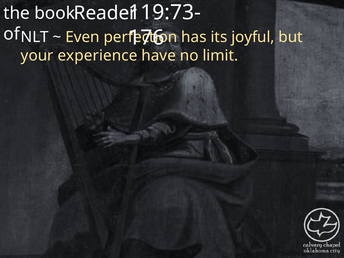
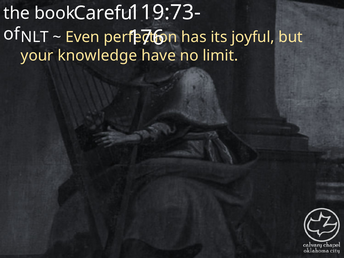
Reader: Reader -> Careful
experience: experience -> knowledge
